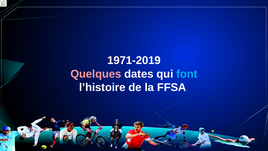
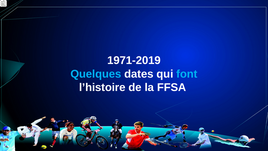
Quelques colour: pink -> light blue
